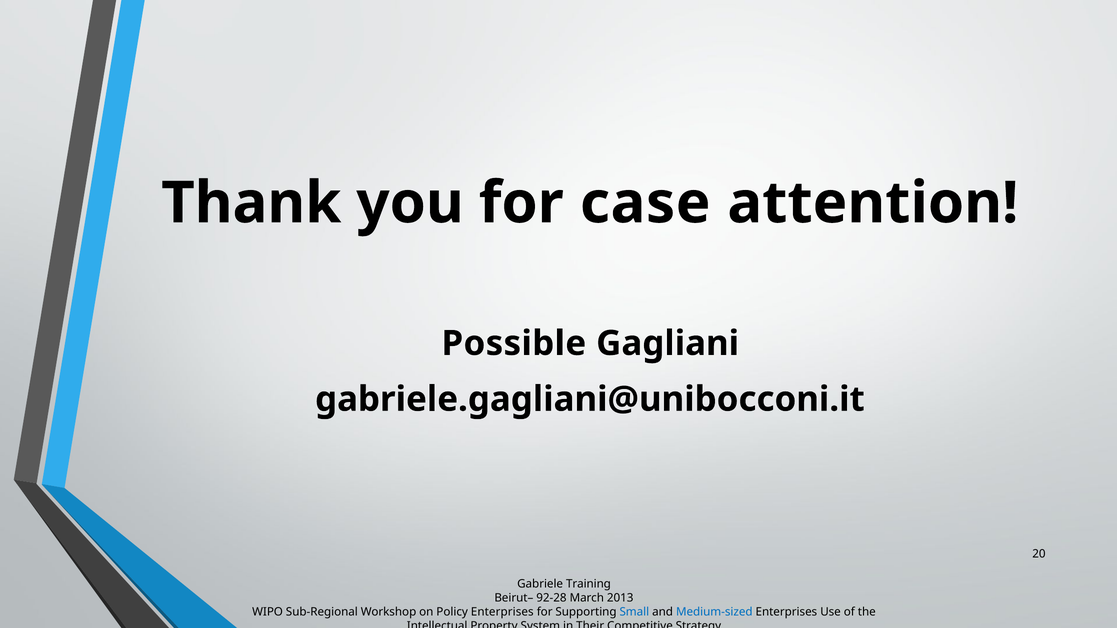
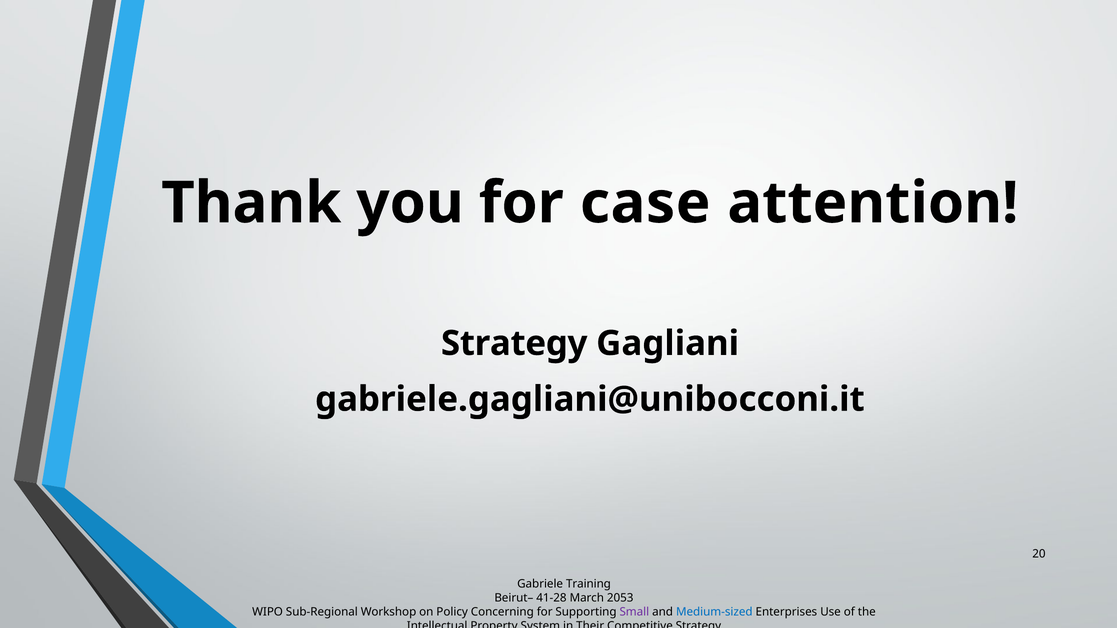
Possible at (514, 344): Possible -> Strategy
92-28: 92-28 -> 41-28
2013: 2013 -> 2053
Policy Enterprises: Enterprises -> Concerning
Small colour: blue -> purple
